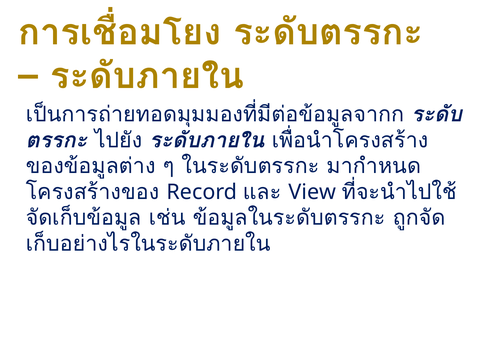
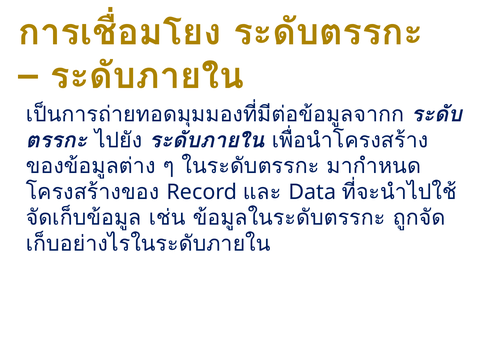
View: View -> Data
